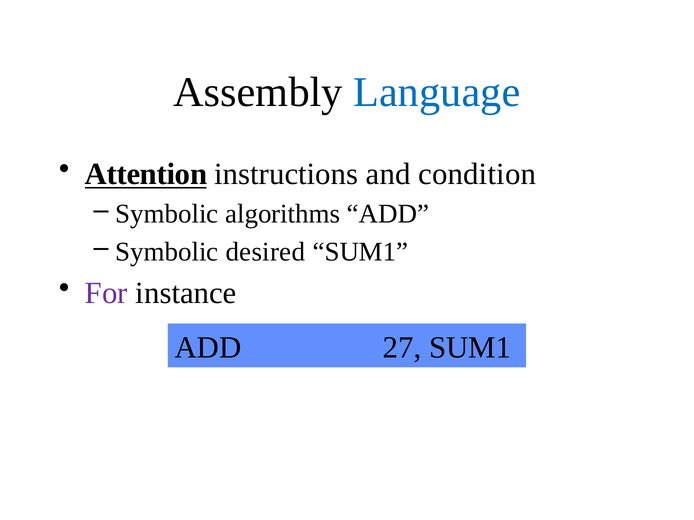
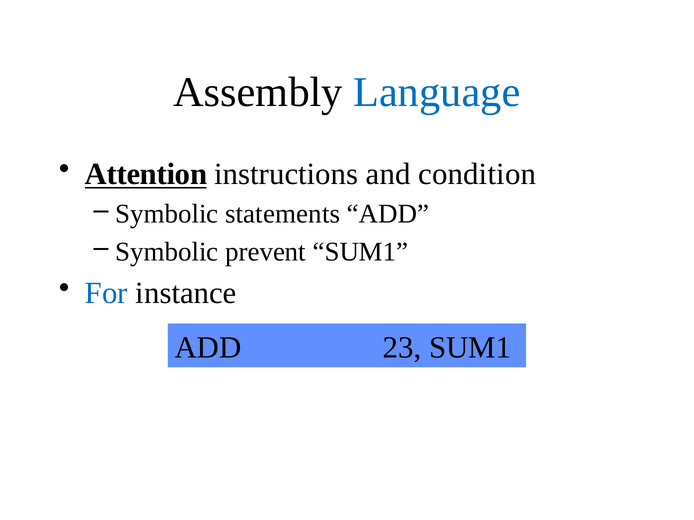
algorithms: algorithms -> statements
desired: desired -> prevent
For colour: purple -> blue
27: 27 -> 23
